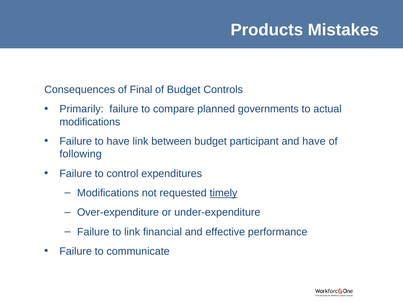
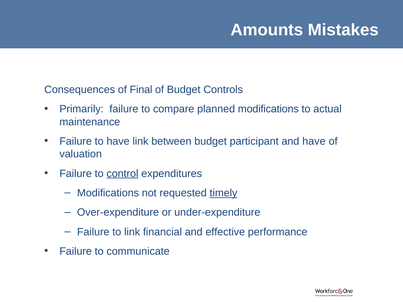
Products: Products -> Amounts
planned governments: governments -> modifications
modifications at (90, 122): modifications -> maintenance
following: following -> valuation
control underline: none -> present
